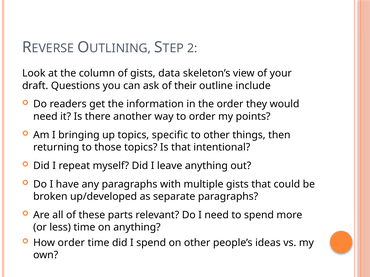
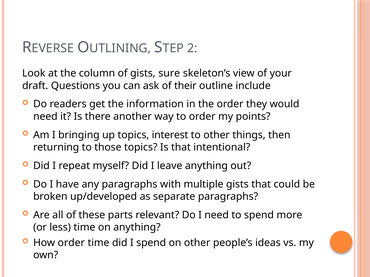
data: data -> sure
specific: specific -> interest
